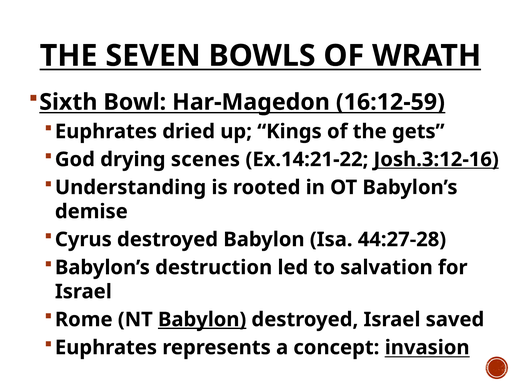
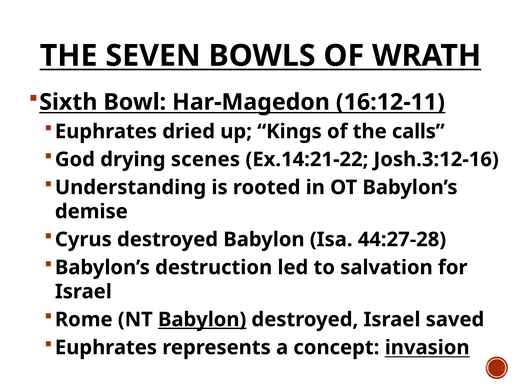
16:12-59: 16:12-59 -> 16:12-11
gets: gets -> calls
Josh.3:12-16 underline: present -> none
